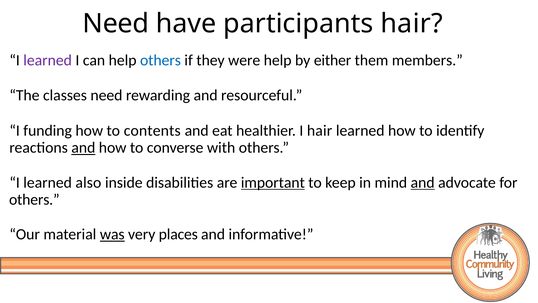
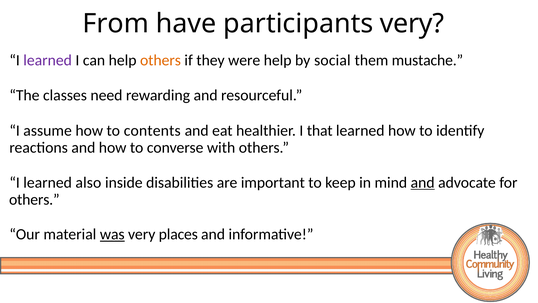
Need at (116, 23): Need -> From
participants hair: hair -> very
others at (160, 60) colour: blue -> orange
either: either -> social
members: members -> mustache
funding: funding -> assume
I hair: hair -> that
and at (83, 148) underline: present -> none
important underline: present -> none
